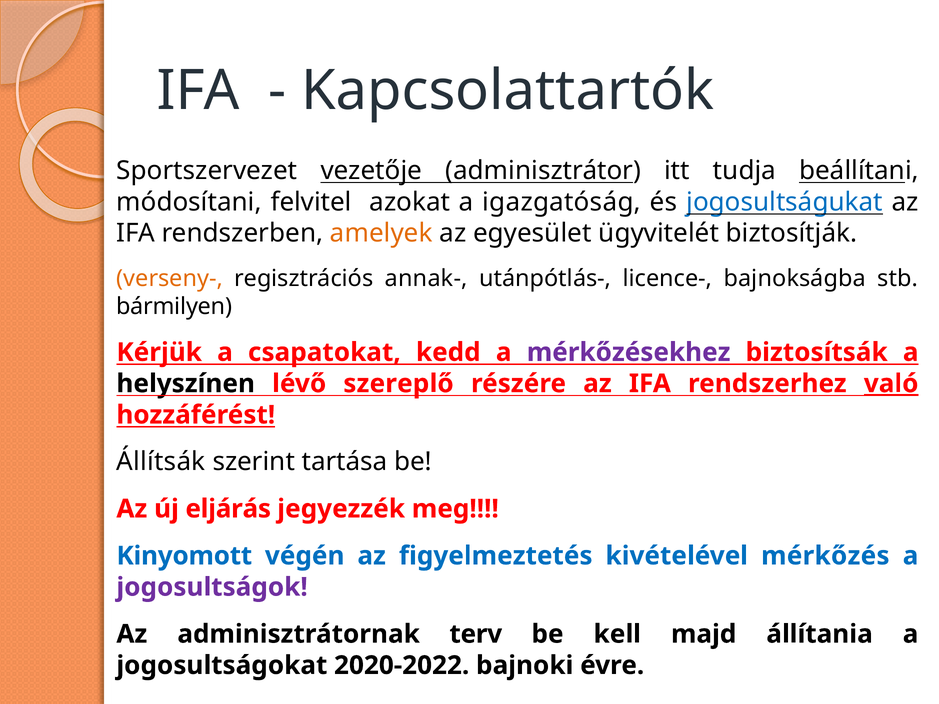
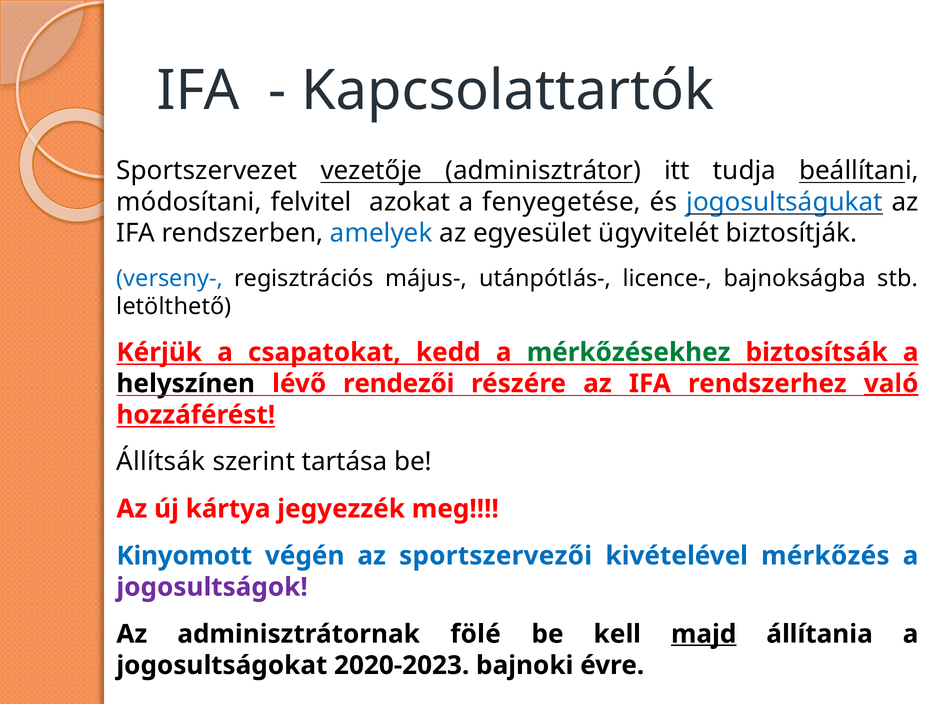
igazgatóság: igazgatóság -> fenyegetése
amelyek colour: orange -> blue
verseny- colour: orange -> blue
annak-: annak- -> május-
bármilyen: bármilyen -> letölthető
mérkőzésekhez colour: purple -> green
szereplő: szereplő -> rendezői
eljárás: eljárás -> kártya
figyelmeztetés: figyelmeztetés -> sportszervezői
terv: terv -> fölé
majd underline: none -> present
2020-2022: 2020-2022 -> 2020-2023
